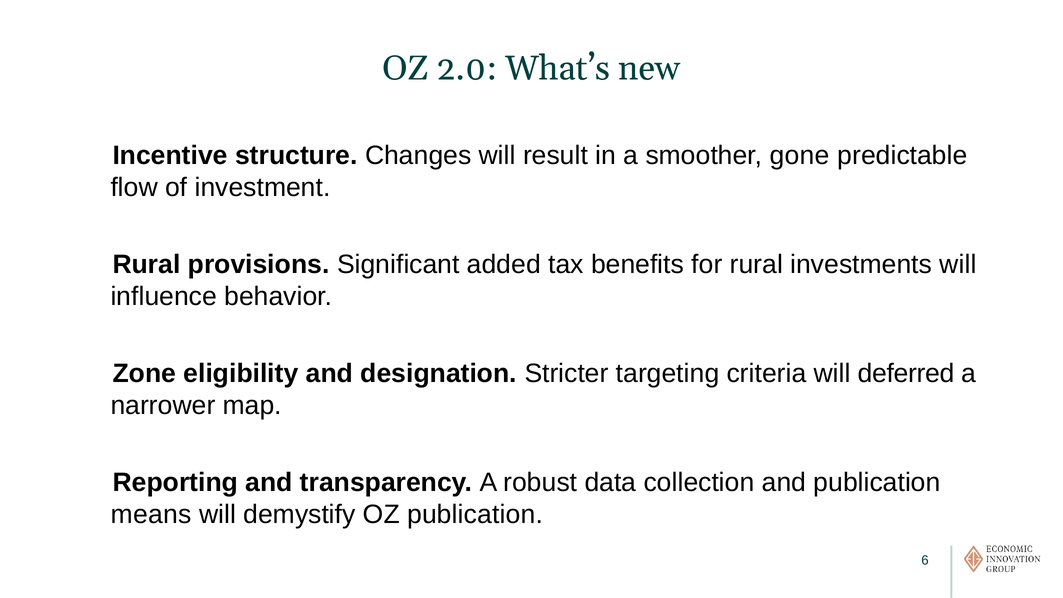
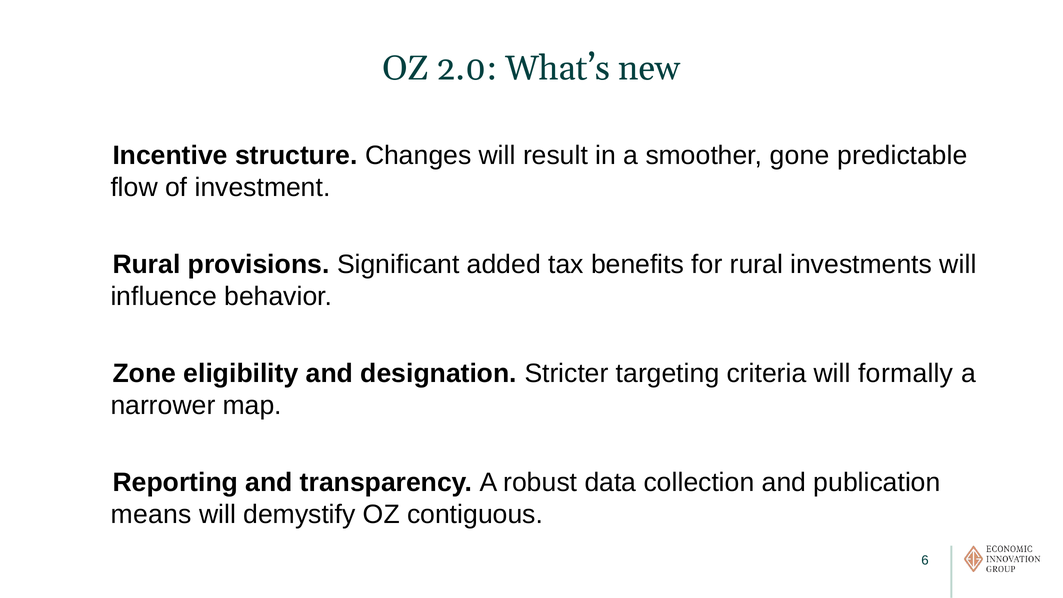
deferred: deferred -> formally
OZ publication: publication -> contiguous
